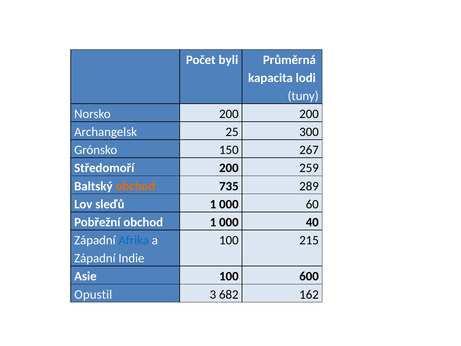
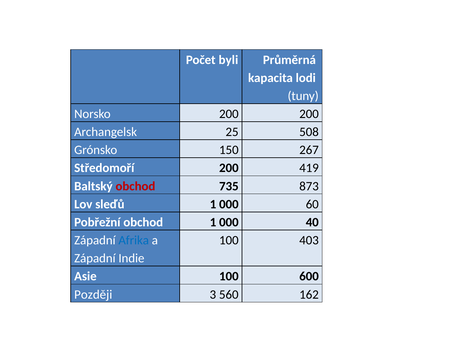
300: 300 -> 508
259: 259 -> 419
obchod at (135, 186) colour: orange -> red
289: 289 -> 873
215: 215 -> 403
Opustil: Opustil -> Později
682: 682 -> 560
